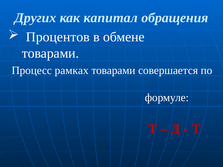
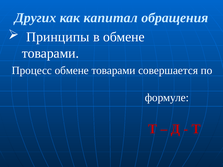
Процентов: Процентов -> Принципы
Процесс рамках: рамках -> обмене
